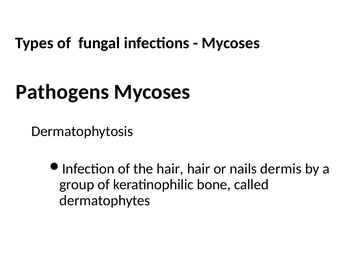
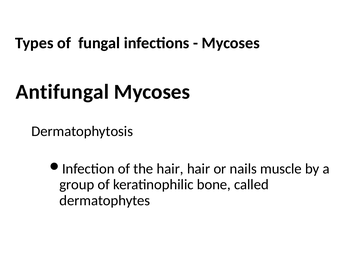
Pathogens: Pathogens -> Antifungal
dermis: dermis -> muscle
